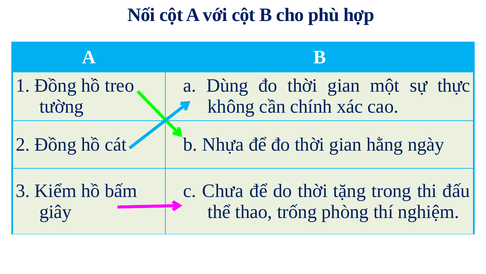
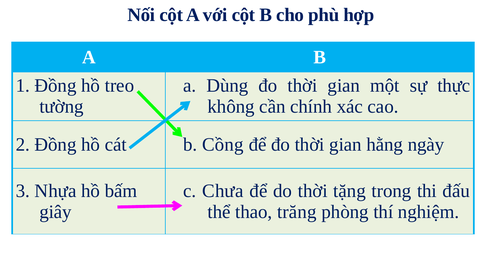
Nhựa: Nhựa -> Cồng
Kiểm: Kiểm -> Nhựa
trống: trống -> trăng
